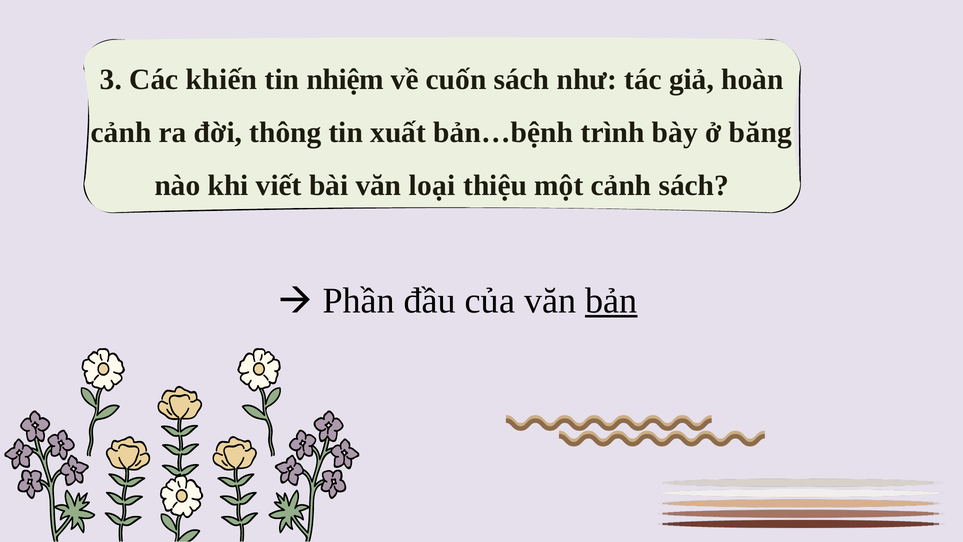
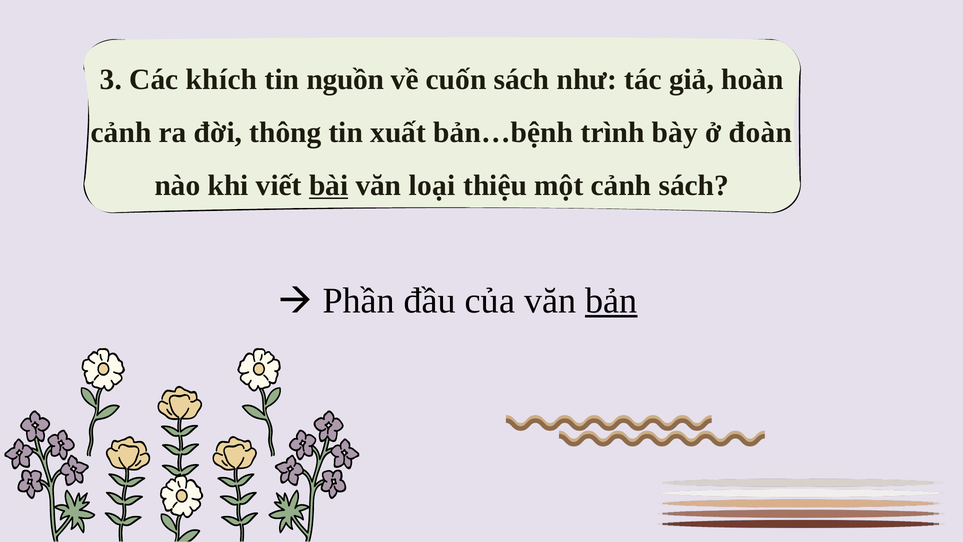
khiến: khiến -> khích
nhiệm: nhiệm -> nguồn
băng: băng -> đoàn
bài underline: none -> present
